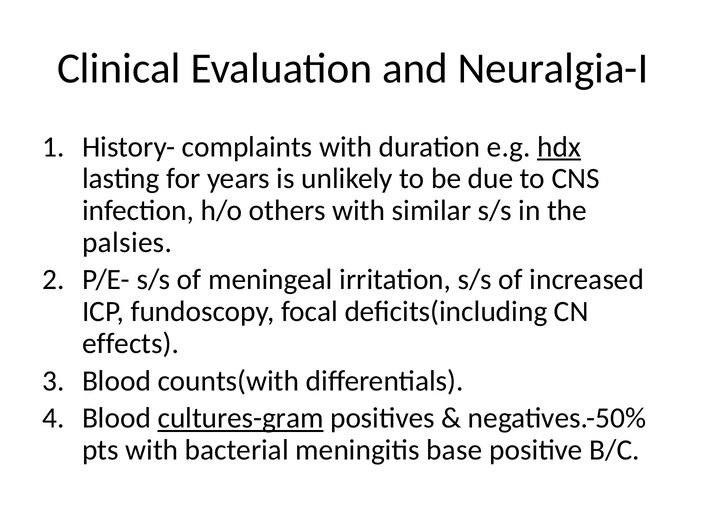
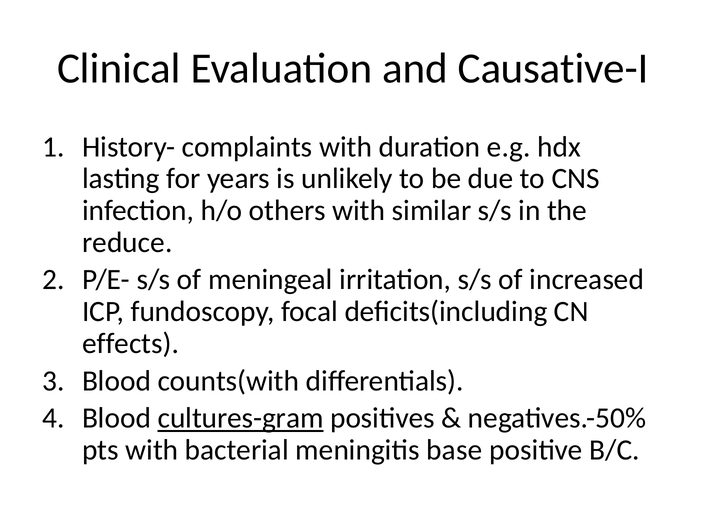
Neuralgia-I: Neuralgia-I -> Causative-I
hdx underline: present -> none
palsies: palsies -> reduce
